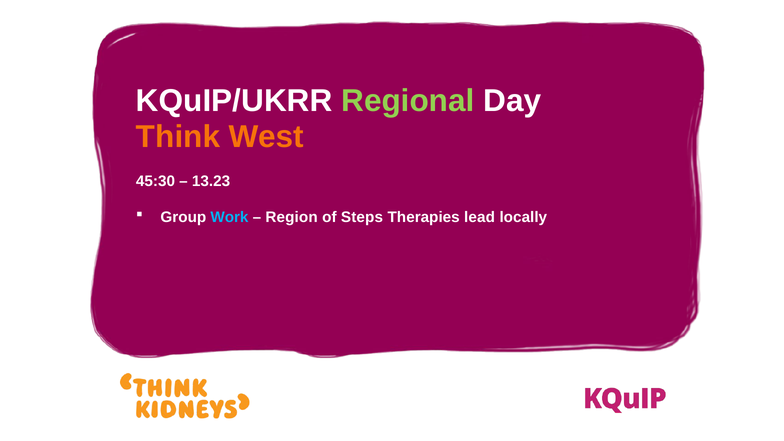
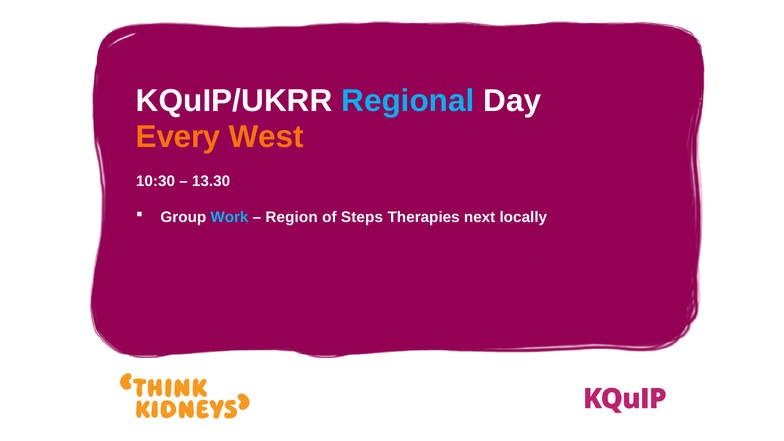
Regional colour: light green -> light blue
Think: Think -> Every
45:30: 45:30 -> 10:30
13.23: 13.23 -> 13.30
lead: lead -> next
